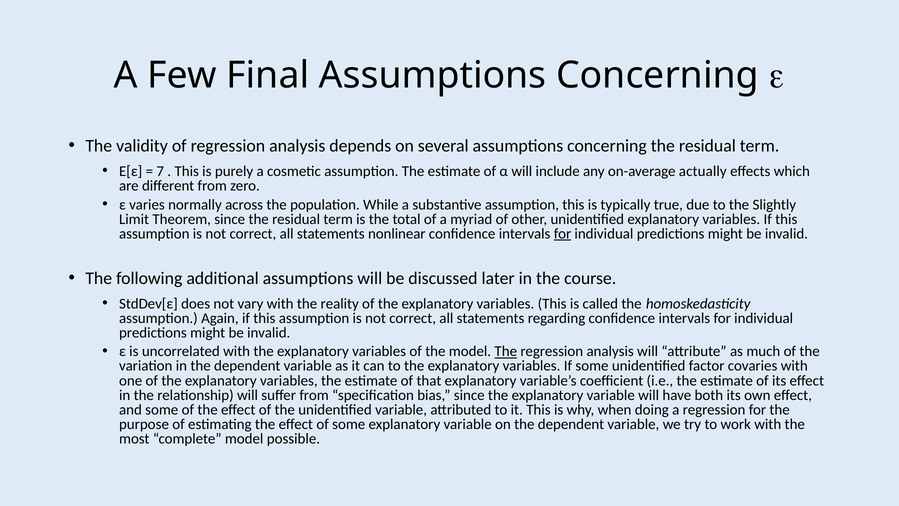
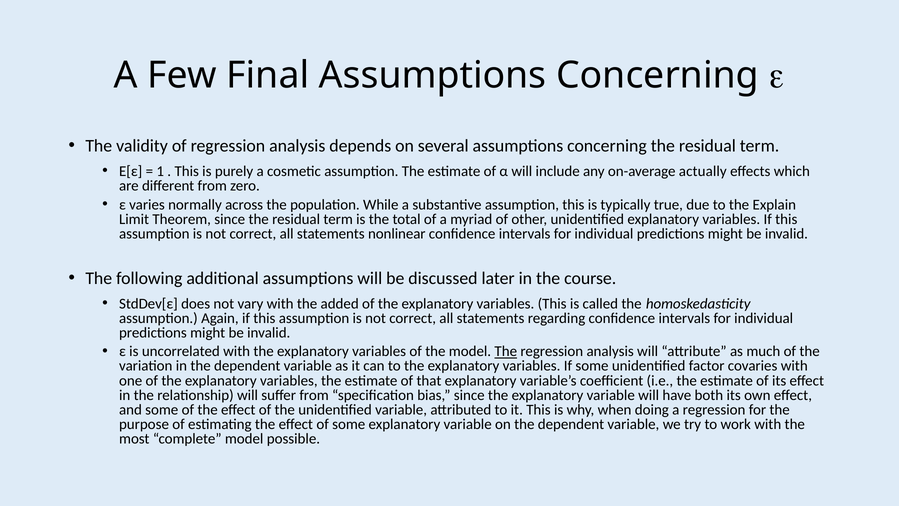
7: 7 -> 1
Slightly: Slightly -> Explain
for at (563, 234) underline: present -> none
reality: reality -> added
